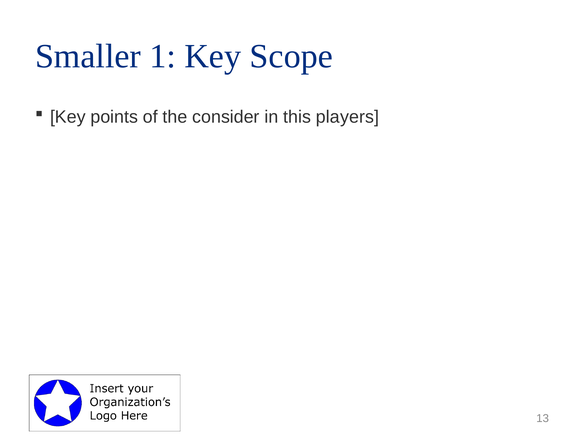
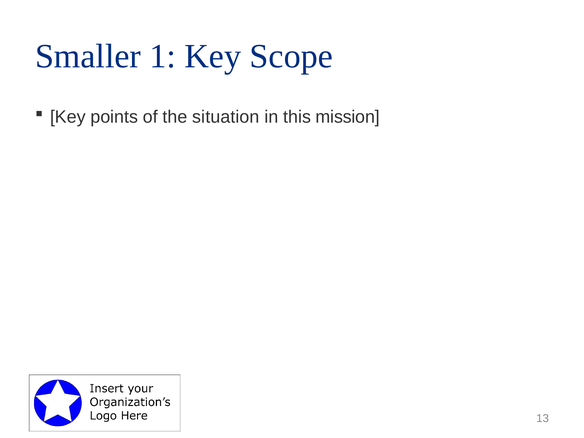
consider: consider -> situation
players: players -> mission
